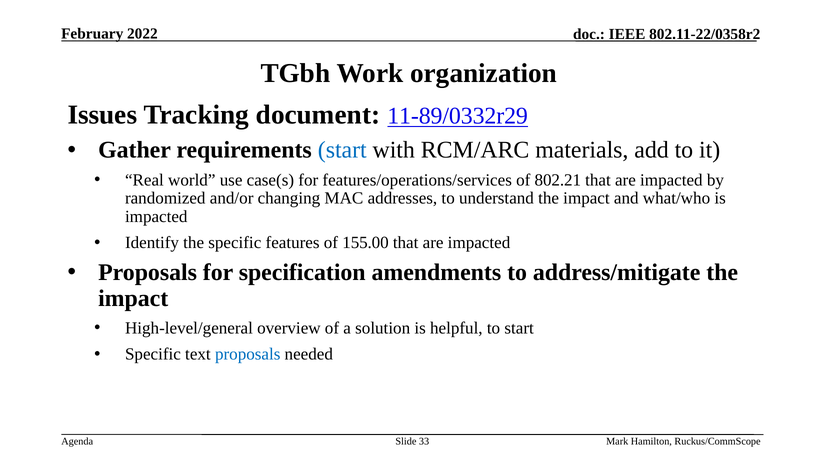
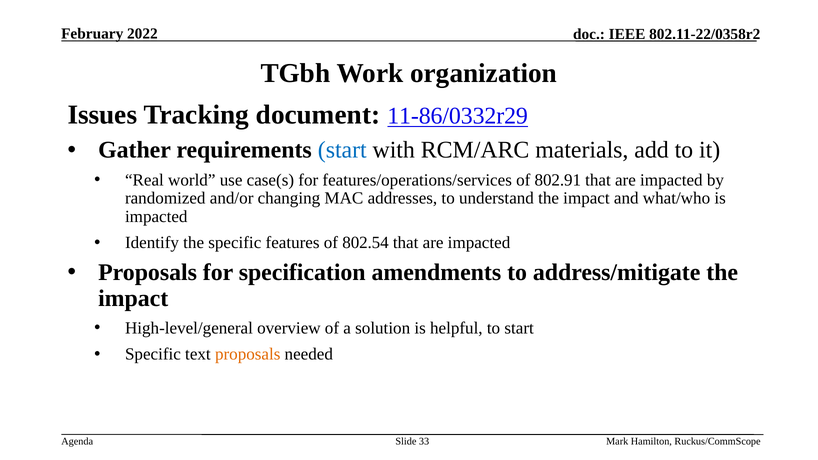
11-89/0332r29: 11-89/0332r29 -> 11-86/0332r29
802.21: 802.21 -> 802.91
155.00: 155.00 -> 802.54
proposals at (248, 354) colour: blue -> orange
